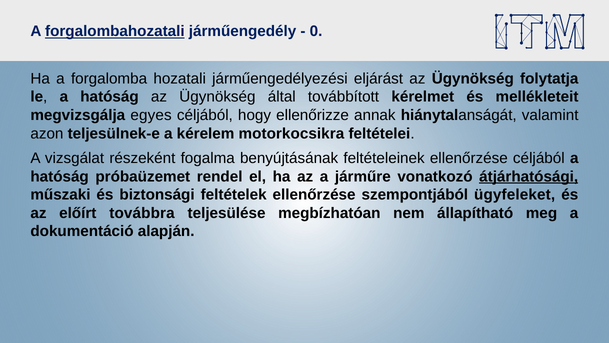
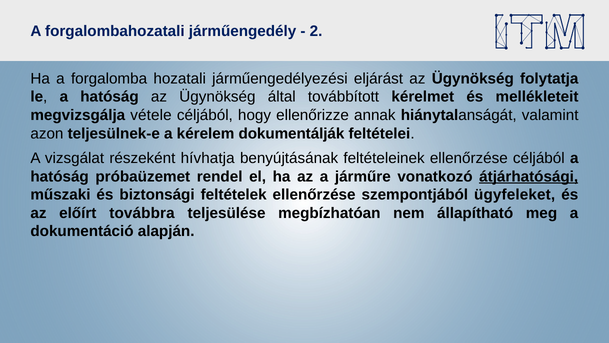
forgalombahozatali underline: present -> none
0: 0 -> 2
egyes: egyes -> vétele
motorkocsikra: motorkocsikra -> dokumentálják
fogalma: fogalma -> hívhatja
